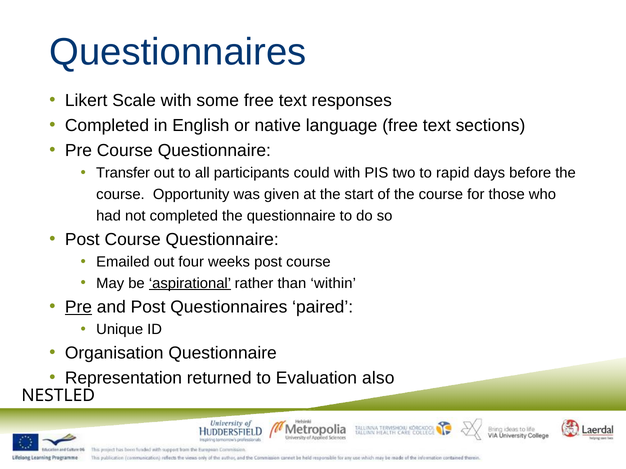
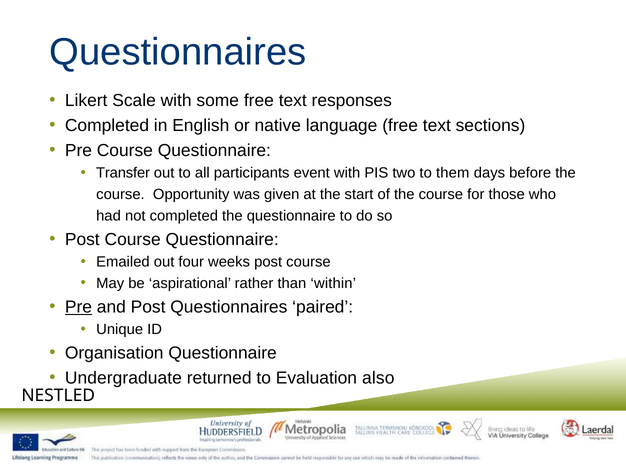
could: could -> event
rapid: rapid -> them
aspirational underline: present -> none
Representation: Representation -> Undergraduate
